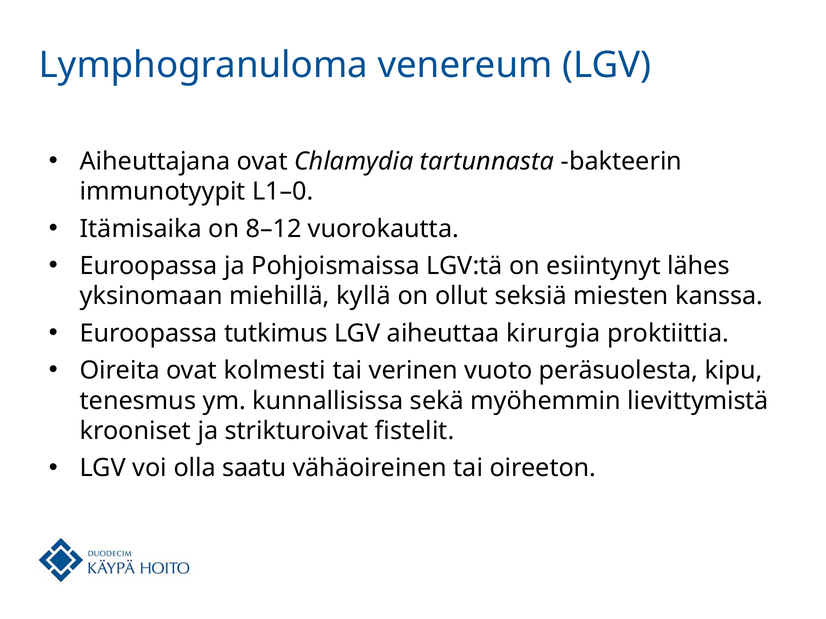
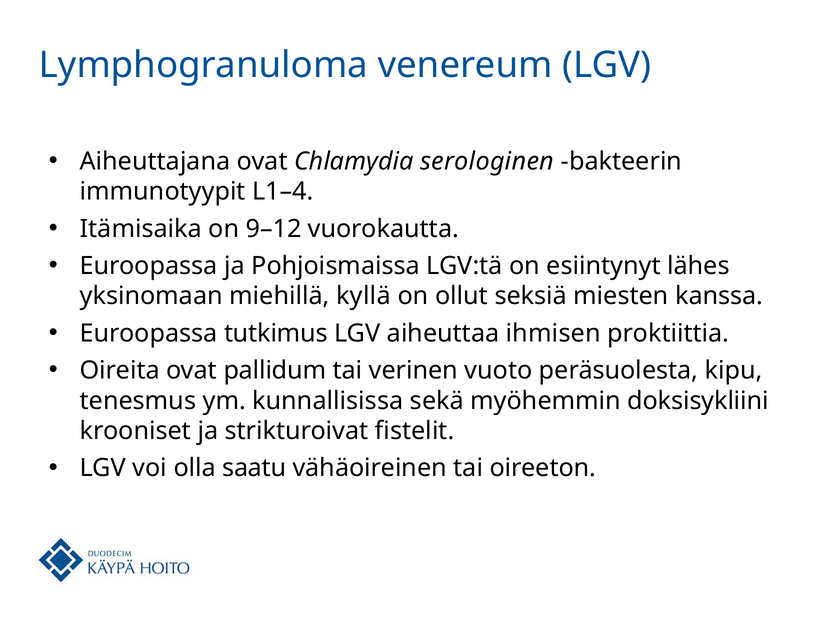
tartunnasta: tartunnasta -> serologinen
L1–0: L1–0 -> L1–4
8–12: 8–12 -> 9–12
kirurgia: kirurgia -> ihmisen
kolmesti: kolmesti -> pallidum
lievittymistä: lievittymistä -> doksisykliini
